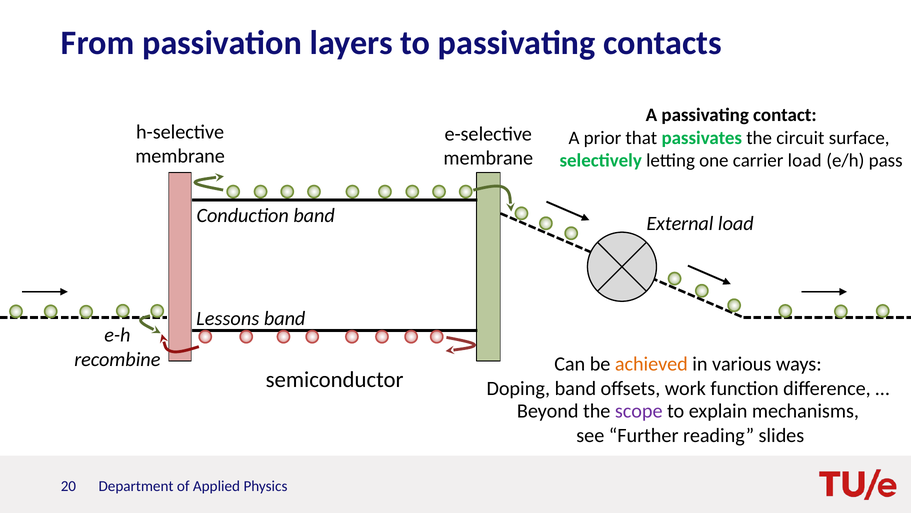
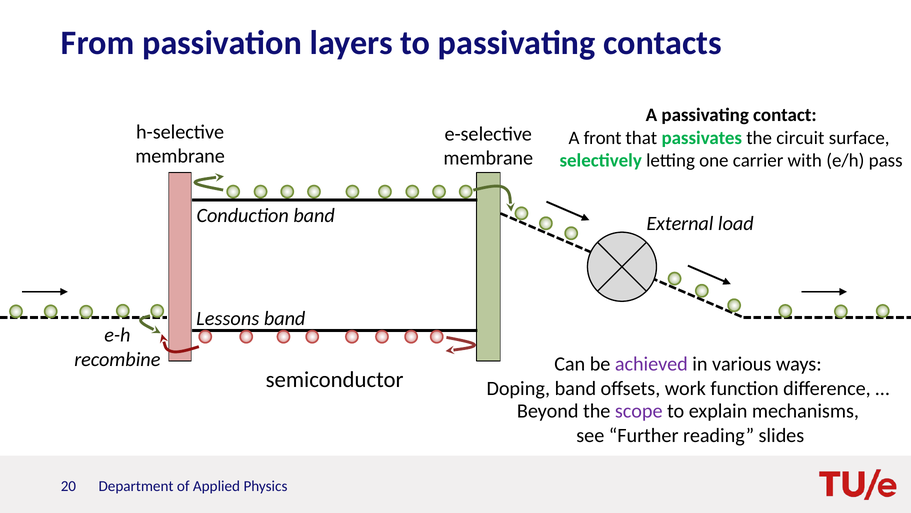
prior: prior -> front
carrier load: load -> with
achieved colour: orange -> purple
